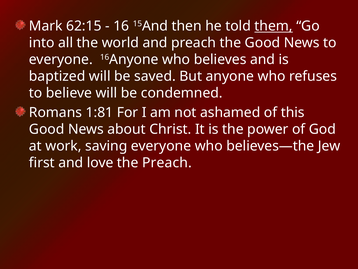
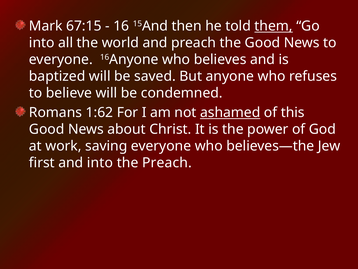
62:15: 62:15 -> 67:15
1:81: 1:81 -> 1:62
ashamed underline: none -> present
and love: love -> into
